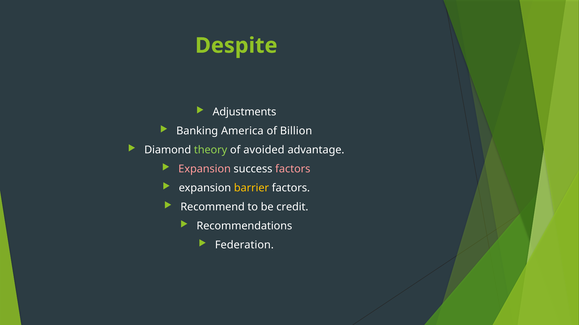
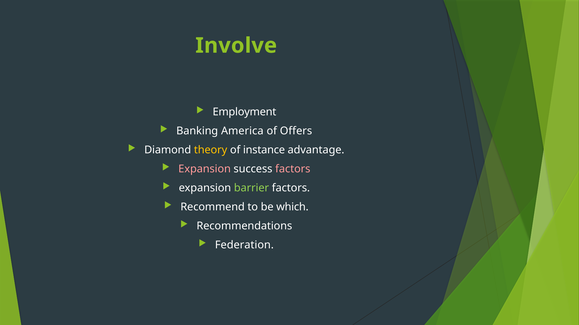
Despite: Despite -> Involve
Adjustments: Adjustments -> Employment
Billion: Billion -> Offers
theory colour: light green -> yellow
avoided: avoided -> instance
barrier colour: yellow -> light green
credit: credit -> which
